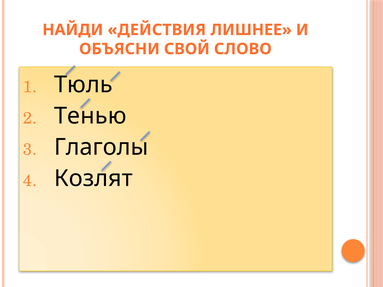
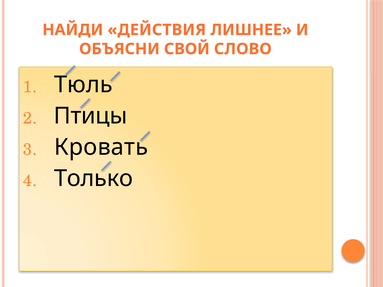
Тенью: Тенью -> Птицы
Глаголы: Глаголы -> Кровать
Козлят: Козлят -> Только
